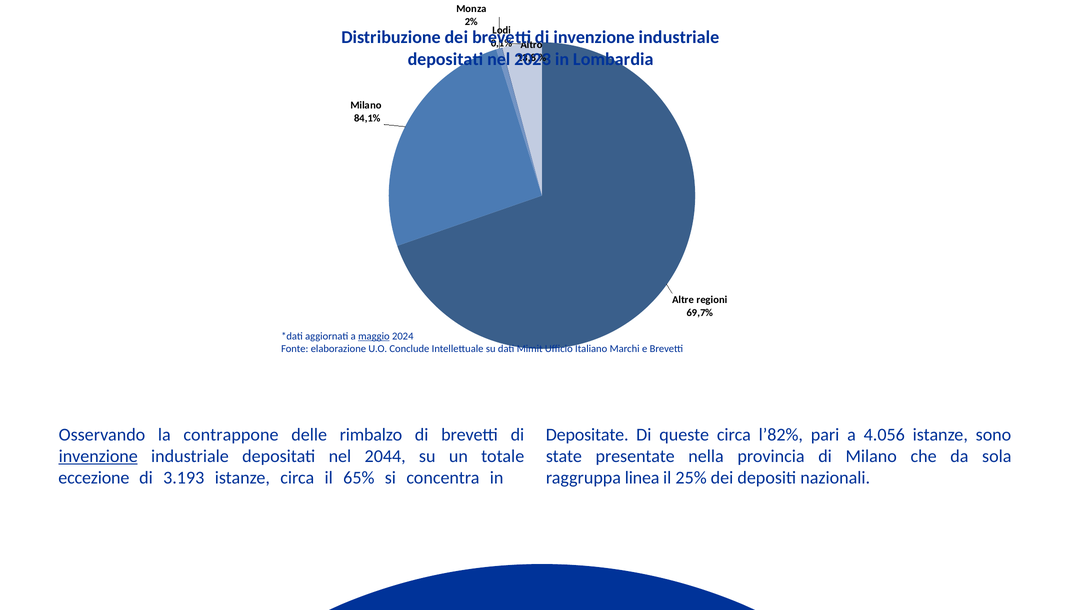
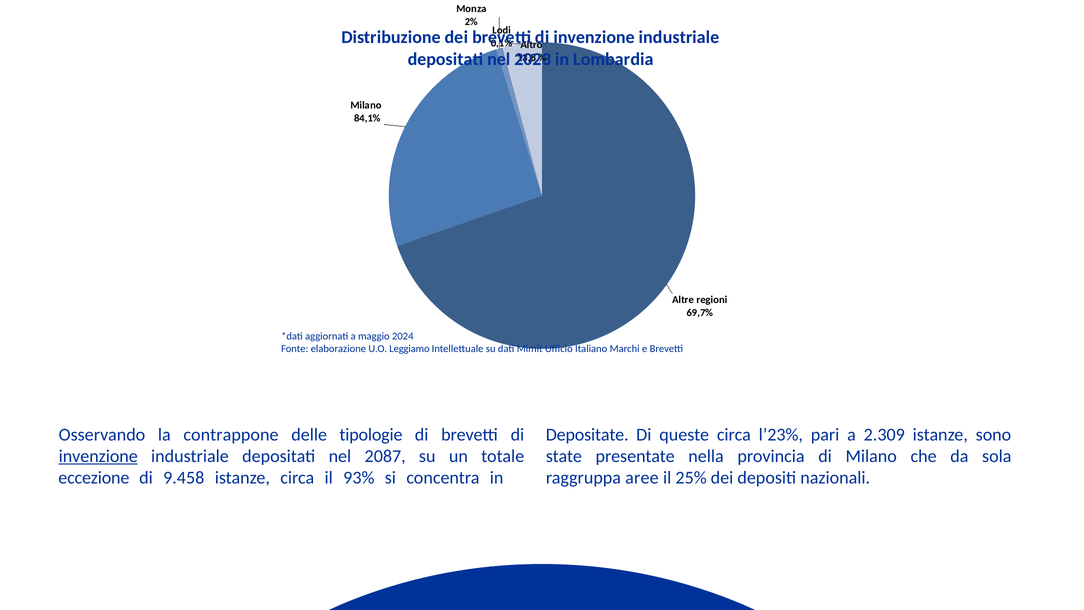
maggio underline: present -> none
Conclude: Conclude -> Leggiamo
rimbalzo: rimbalzo -> tipologie
l’82%: l’82% -> l’23%
4.056: 4.056 -> 2.309
2044: 2044 -> 2087
3.193: 3.193 -> 9.458
65%: 65% -> 93%
linea: linea -> aree
